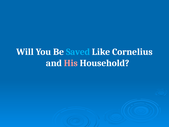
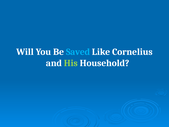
His colour: pink -> light green
